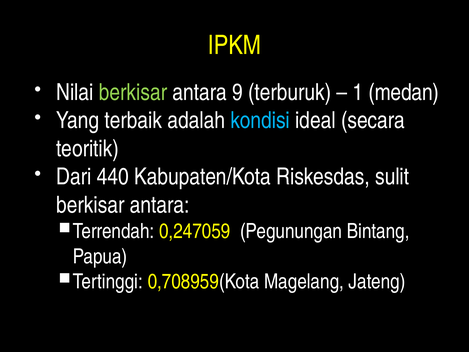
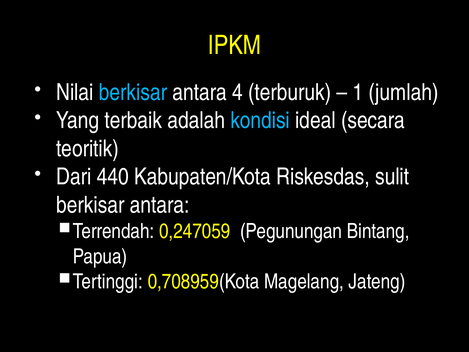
berkisar at (133, 92) colour: light green -> light blue
9: 9 -> 4
medan: medan -> jumlah
